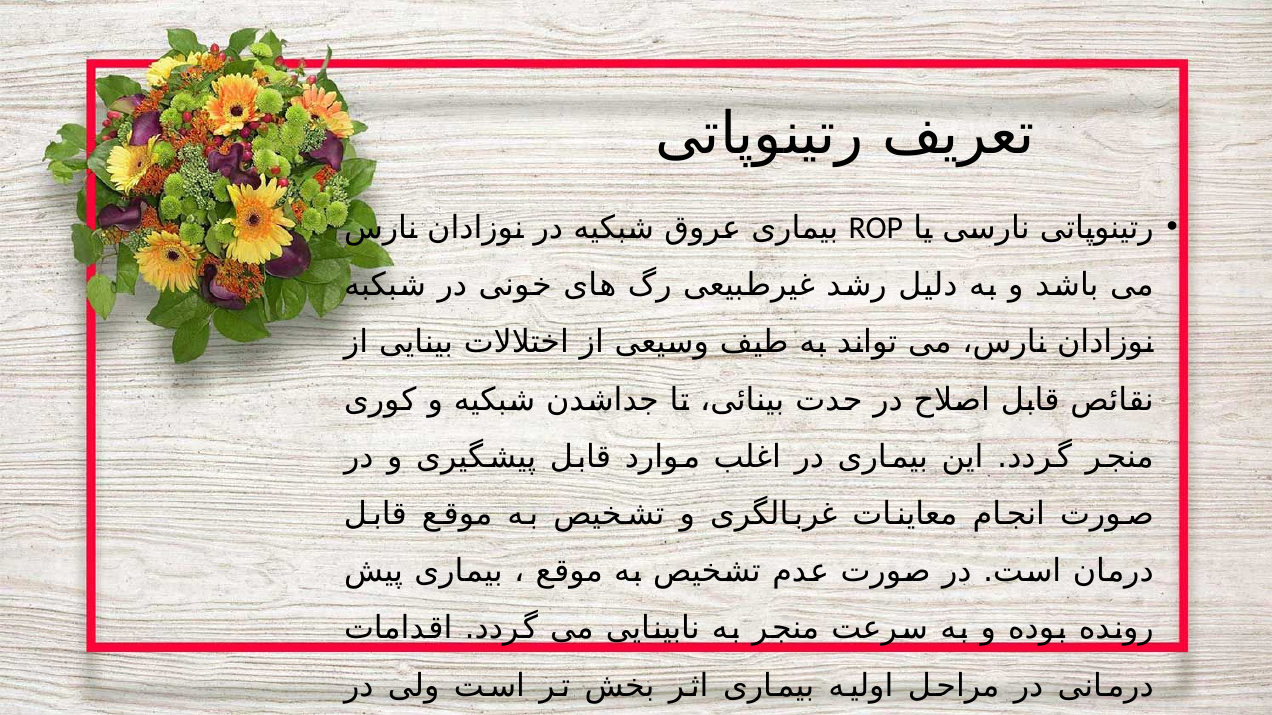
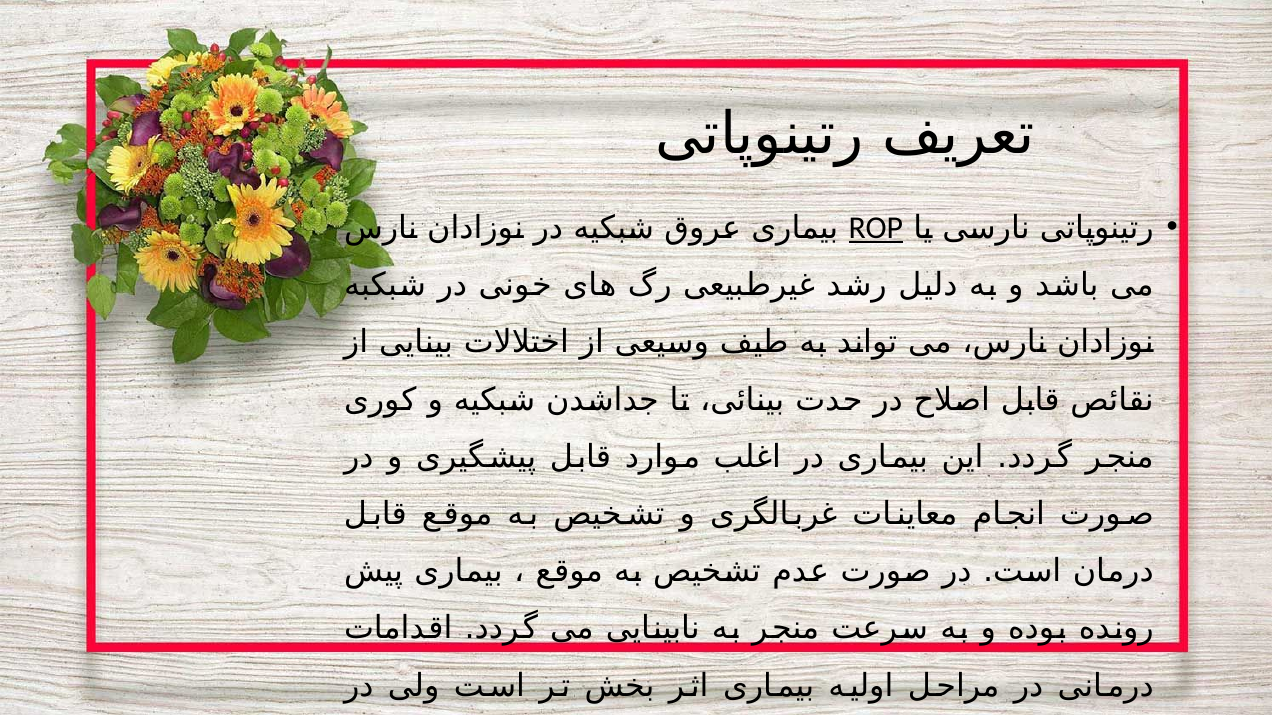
ROP underline: none -> present
